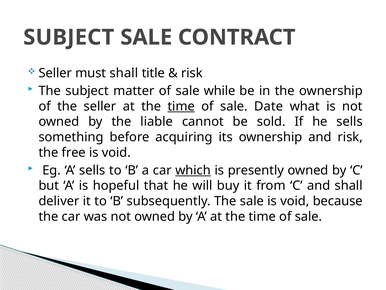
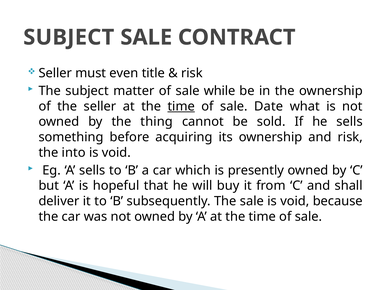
must shall: shall -> even
liable: liable -> thing
free: free -> into
which underline: present -> none
